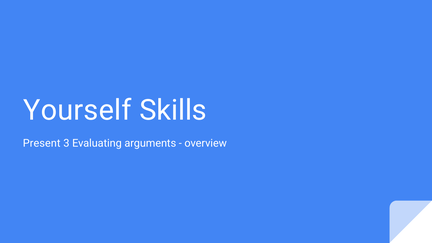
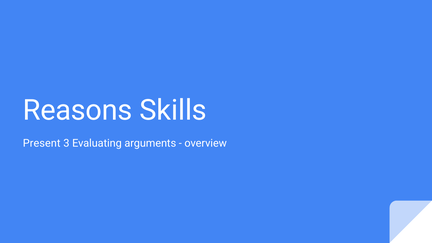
Yourself: Yourself -> Reasons
